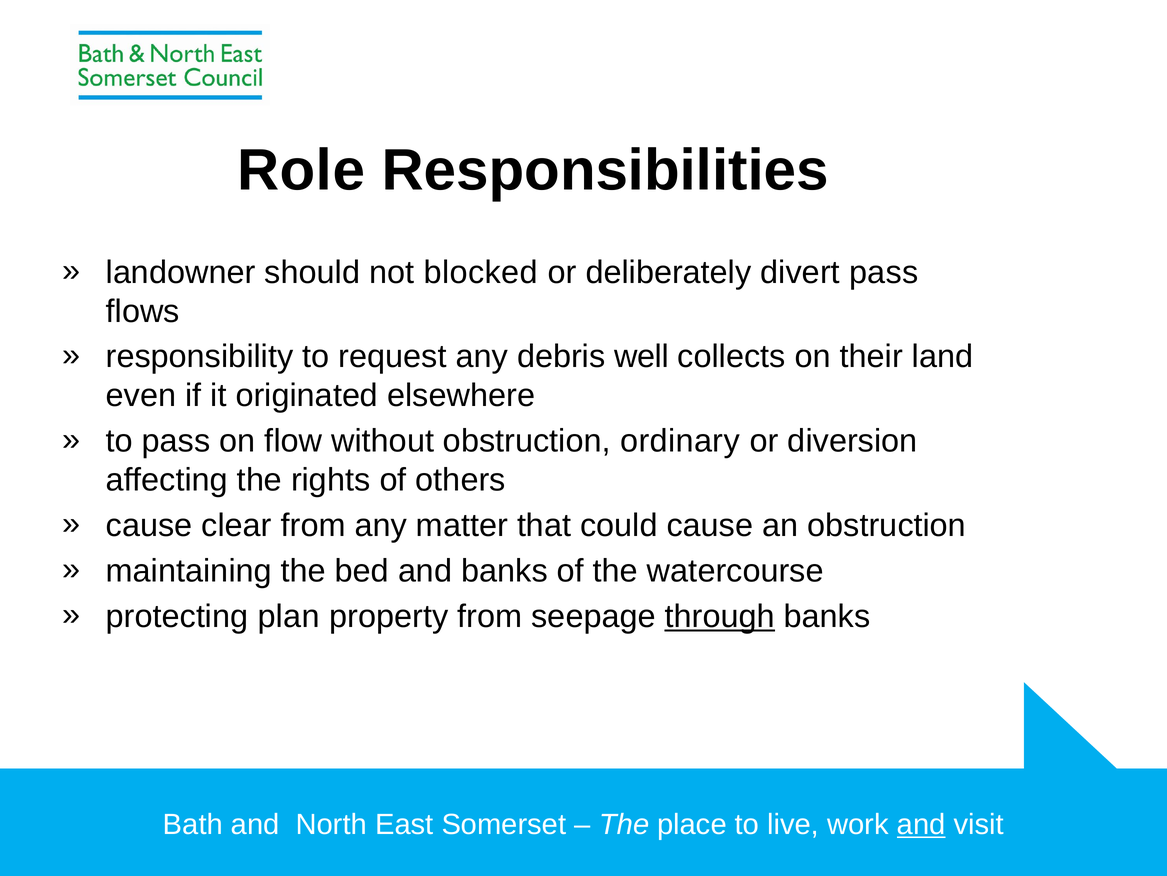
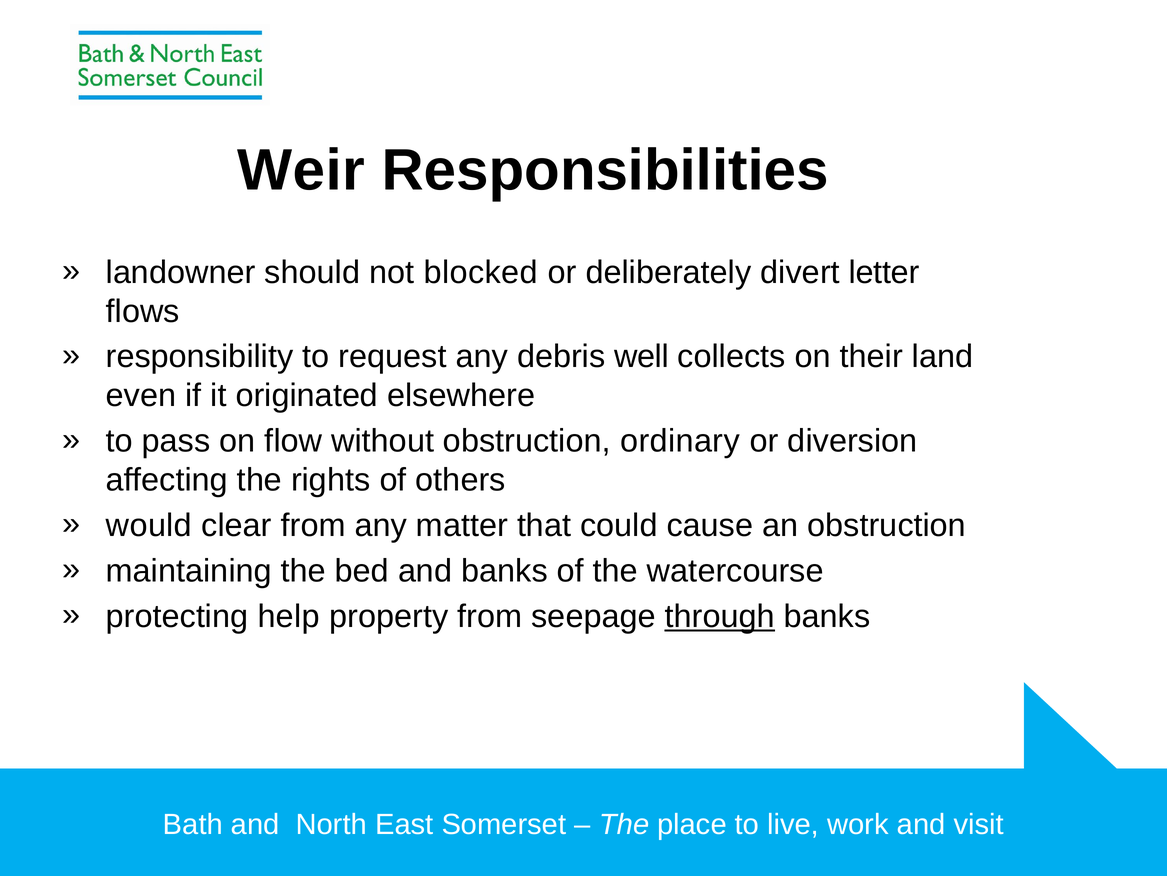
Role: Role -> Weir
divert pass: pass -> letter
cause at (149, 525): cause -> would
plan: plan -> help
and at (921, 824) underline: present -> none
